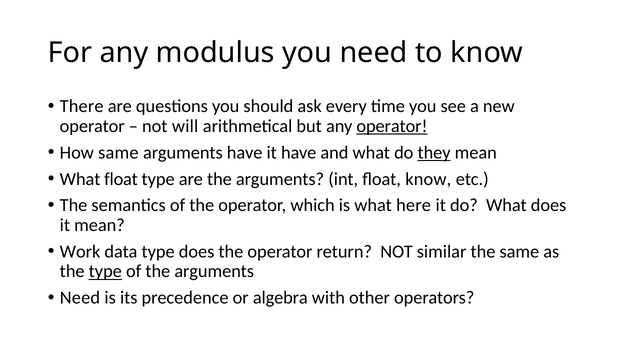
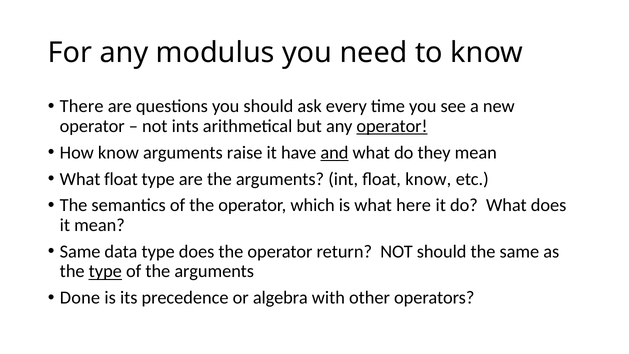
will: will -> ints
How same: same -> know
arguments have: have -> raise
and underline: none -> present
they underline: present -> none
Work at (80, 251): Work -> Same
NOT similar: similar -> should
Need at (80, 298): Need -> Done
